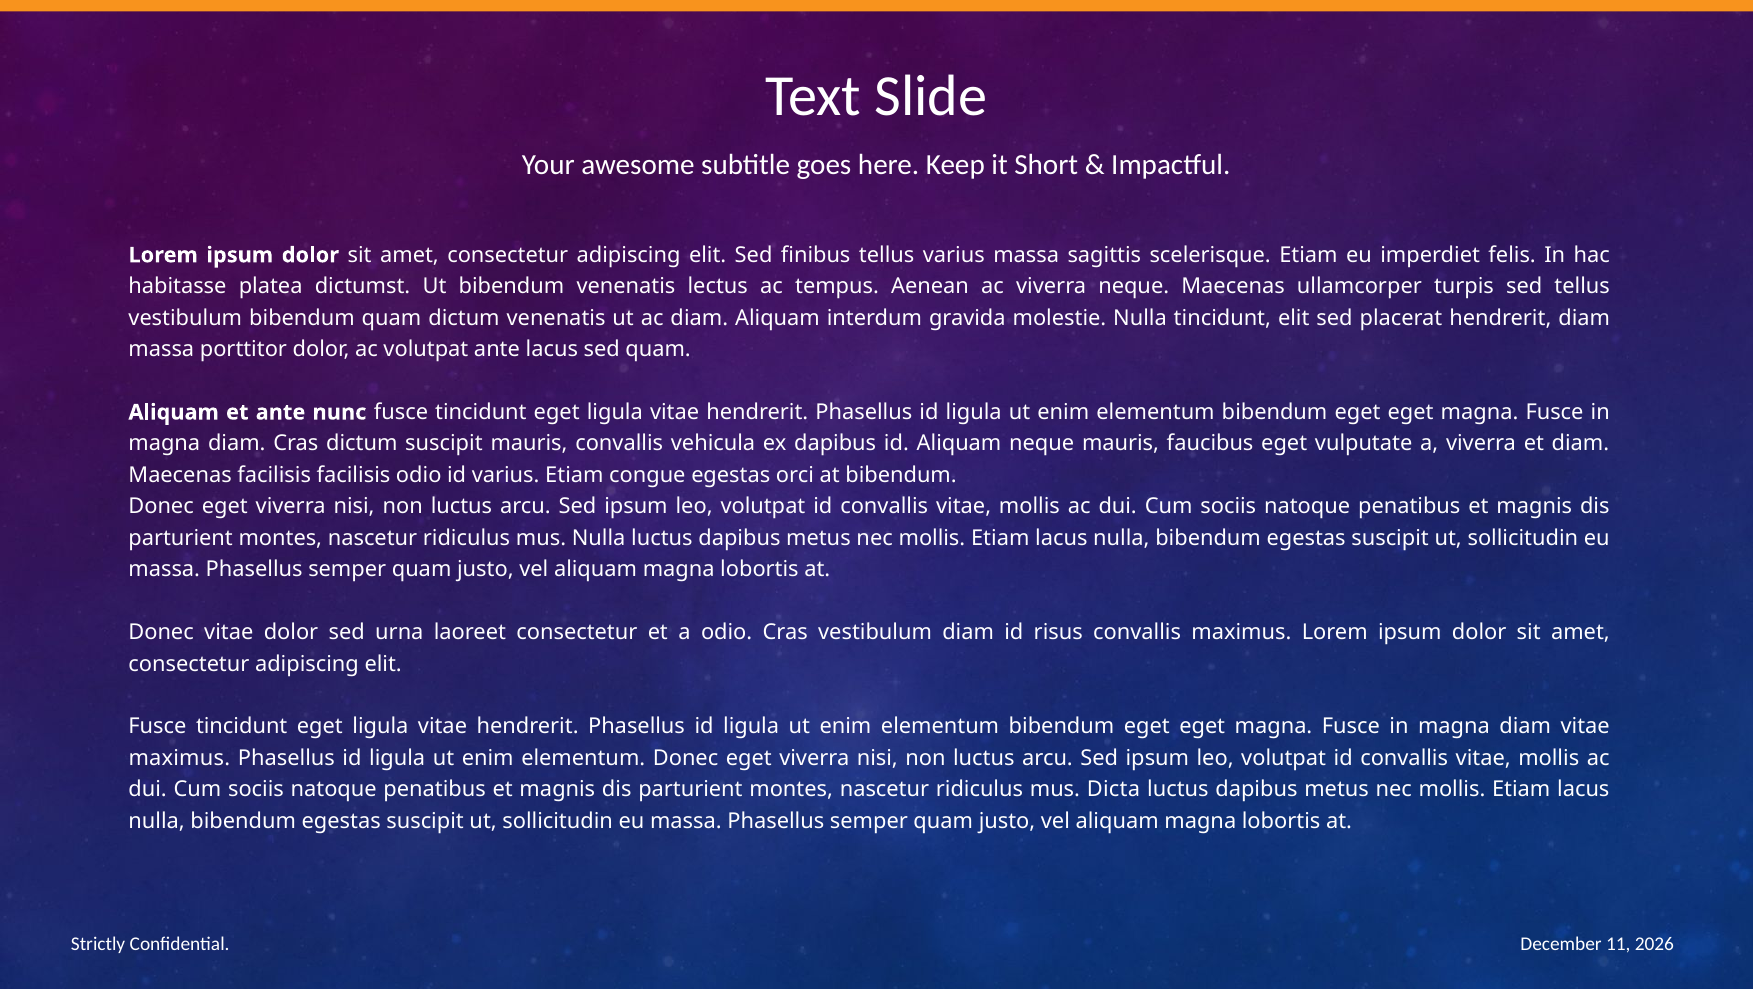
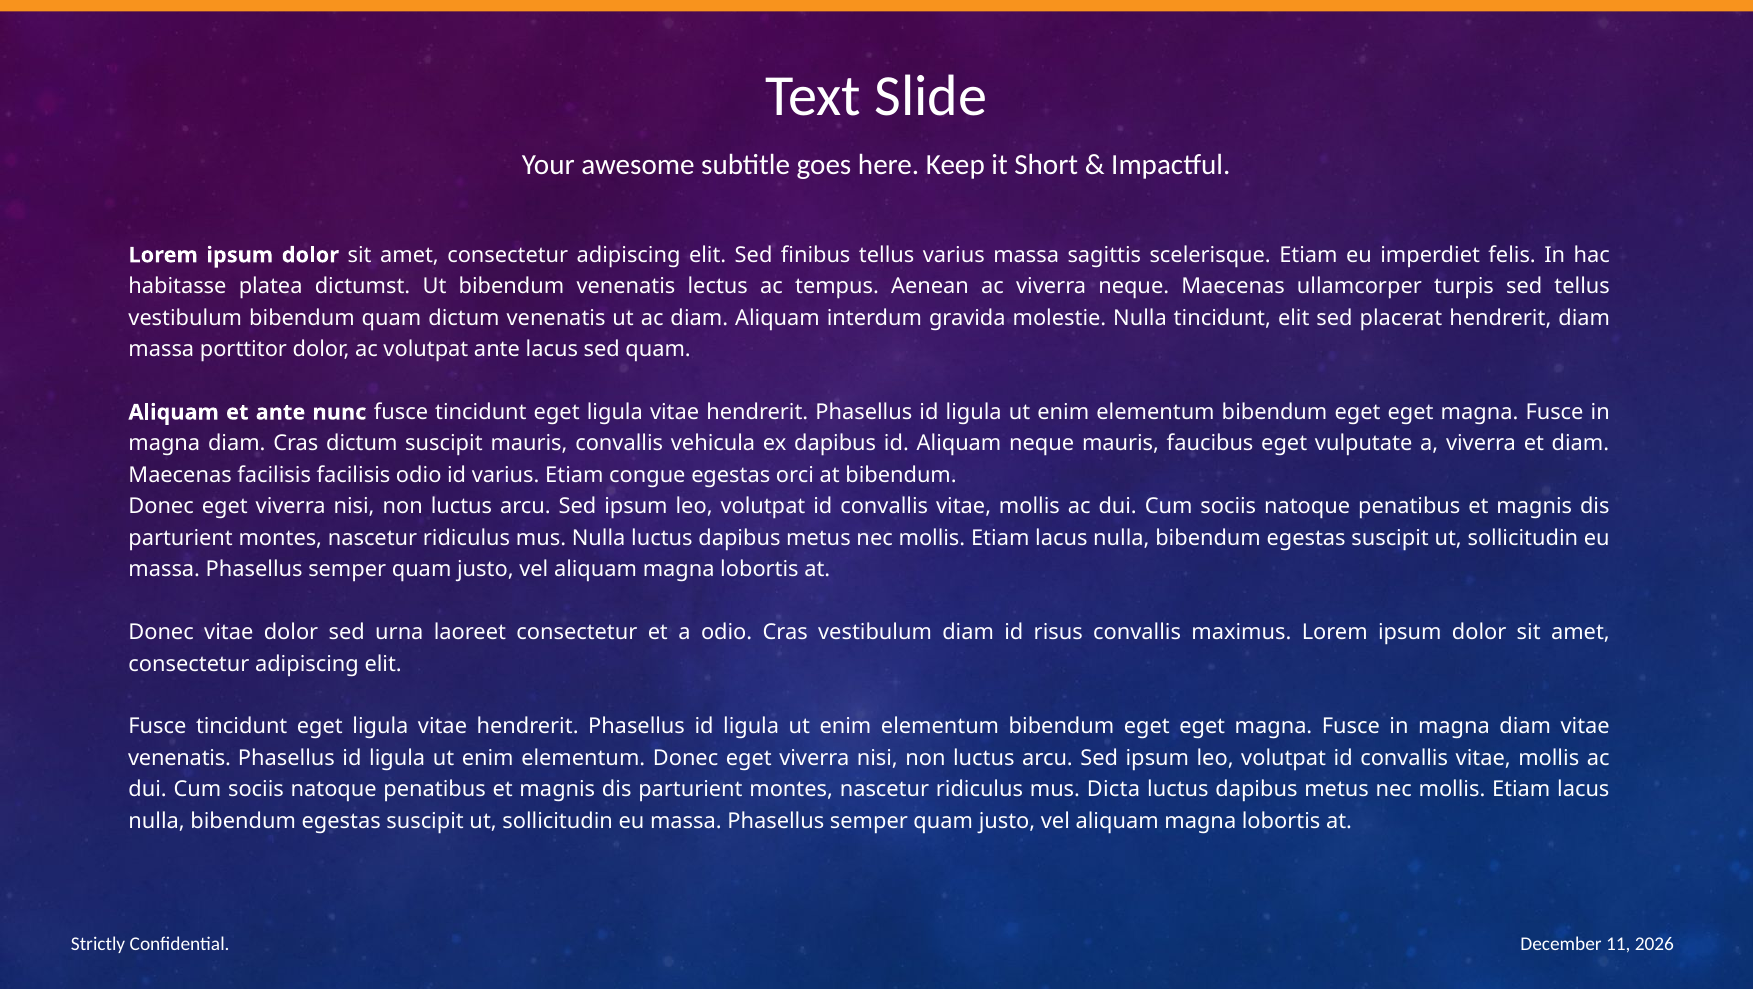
maximus at (179, 758): maximus -> venenatis
